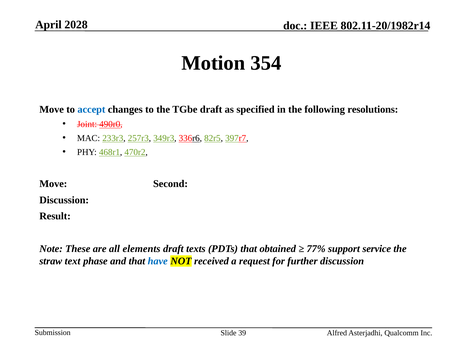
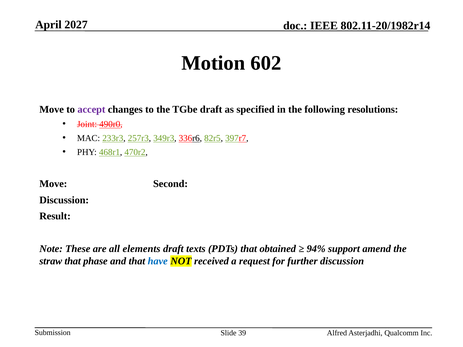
2028: 2028 -> 2027
354: 354 -> 602
accept colour: blue -> purple
77%: 77% -> 94%
service: service -> amend
straw text: text -> that
